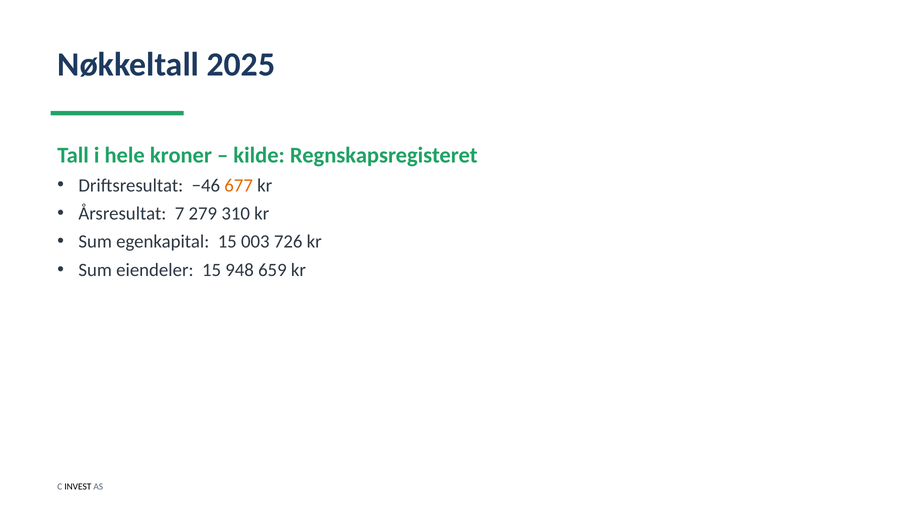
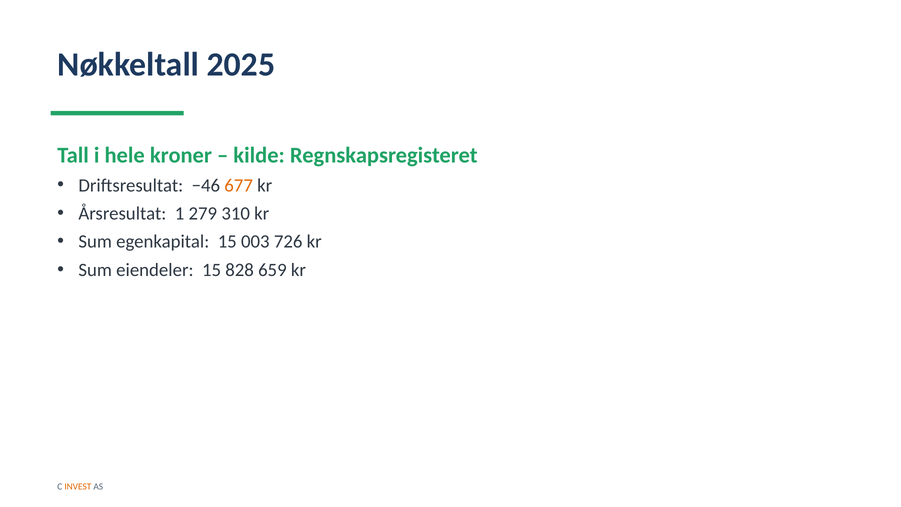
7: 7 -> 1
948: 948 -> 828
INVEST colour: black -> orange
